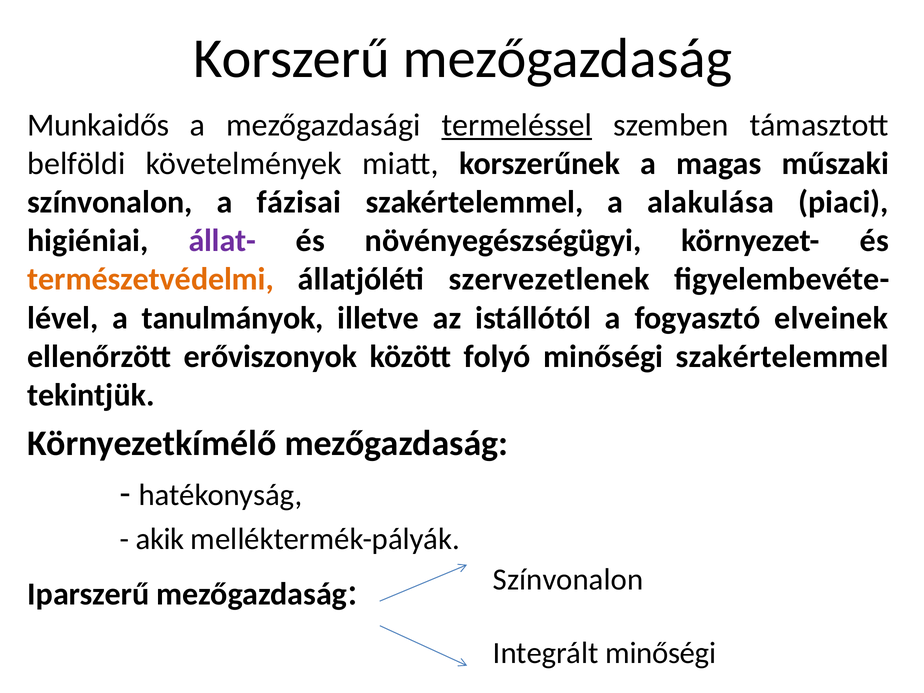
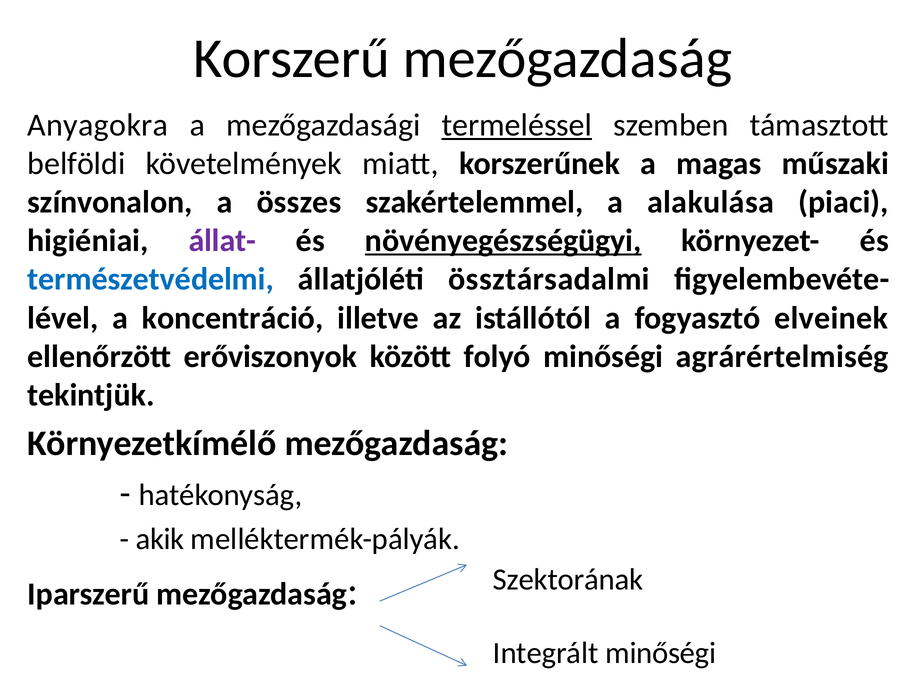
Munkaidős: Munkaidős -> Anyagokra
fázisai: fázisai -> összes
növényegészségügyi underline: none -> present
természetvédelmi colour: orange -> blue
szervezetlenek: szervezetlenek -> össztársadalmi
tanulmányok: tanulmányok -> koncentráció
minőségi szakértelemmel: szakértelemmel -> agrárértelmiség
Színvonalon at (568, 579): Színvonalon -> Szektorának
